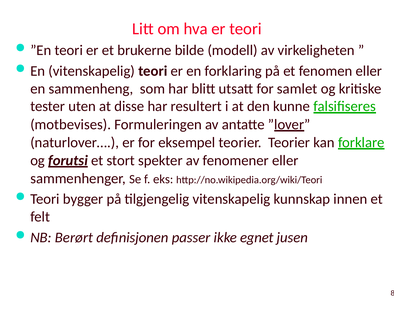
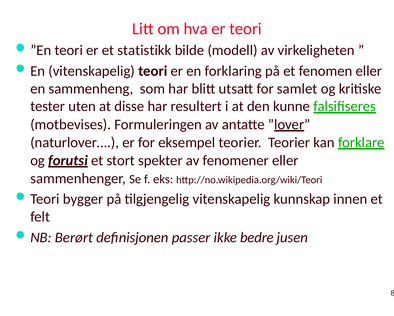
brukerne: brukerne -> statistikk
egnet: egnet -> bedre
